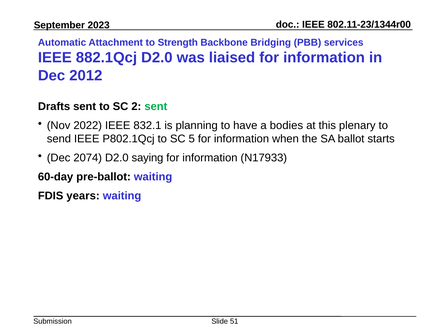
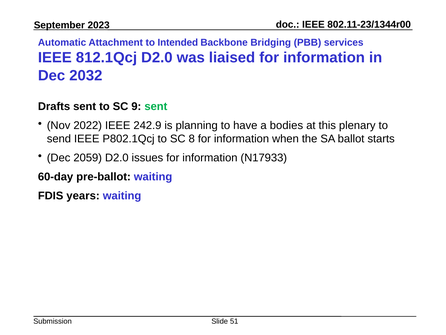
Strength: Strength -> Intended
882.1Qcj: 882.1Qcj -> 812.1Qcj
2012: 2012 -> 2032
2: 2 -> 9
832.1: 832.1 -> 242.9
5: 5 -> 8
2074: 2074 -> 2059
saying: saying -> issues
